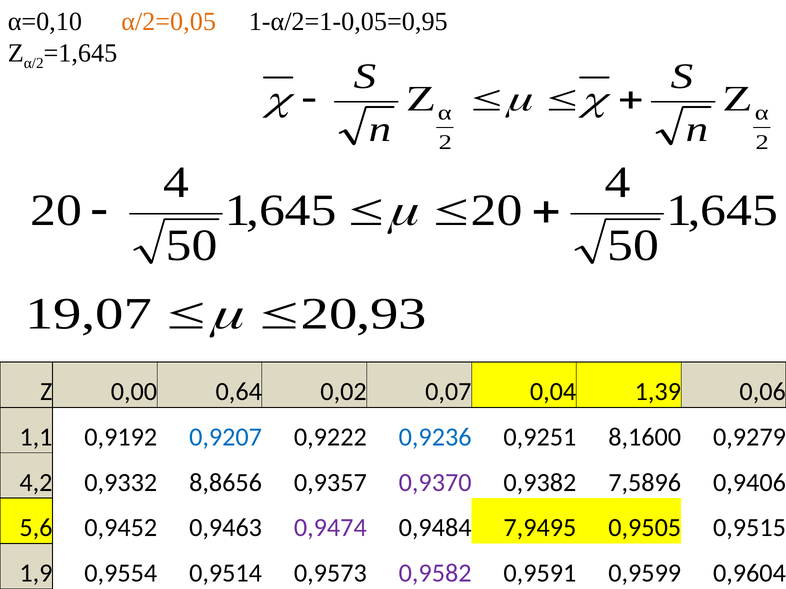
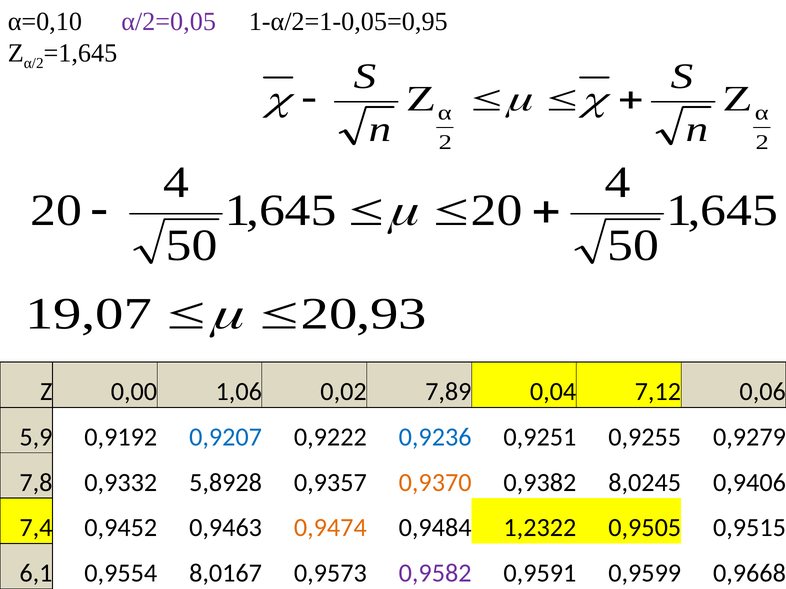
α/2=0,05 colour: orange -> purple
0,64: 0,64 -> 1,06
0,07: 0,07 -> 7,89
1,39: 1,39 -> 7,12
1,1: 1,1 -> 5,9
8,1600: 8,1600 -> 0,9255
4,2: 4,2 -> 7,8
8,8656: 8,8656 -> 5,8928
0,9370 colour: purple -> orange
7,5896: 7,5896 -> 8,0245
5,6: 5,6 -> 7,4
0,9474 colour: purple -> orange
7,9495: 7,9495 -> 1,2322
1,9: 1,9 -> 6,1
0,9514: 0,9514 -> 8,0167
0,9604: 0,9604 -> 0,9668
